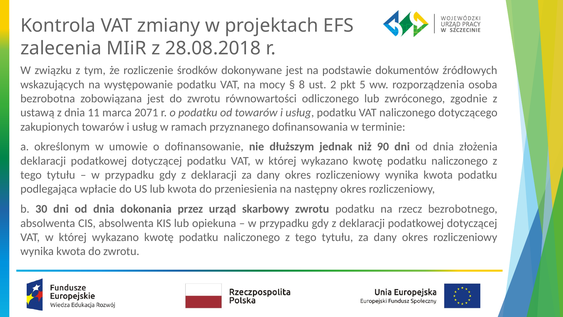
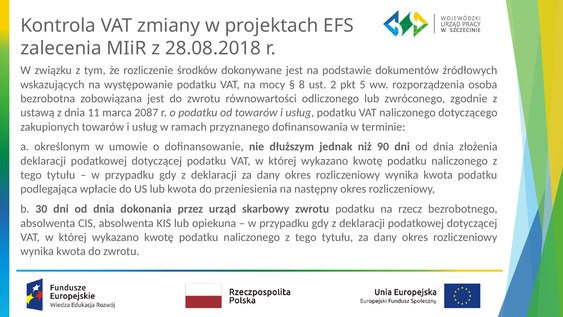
2071: 2071 -> 2087
